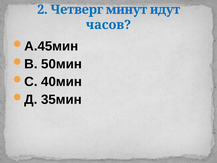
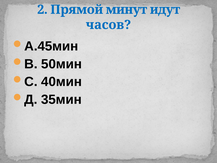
Четверг: Четверг -> Прямой
